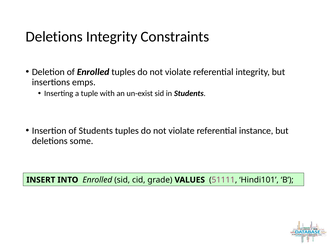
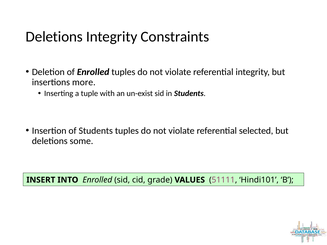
emps: emps -> more
instance: instance -> selected
